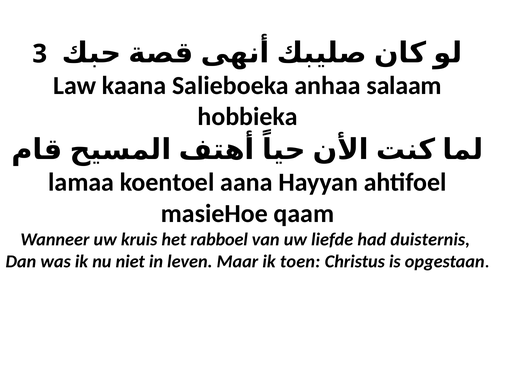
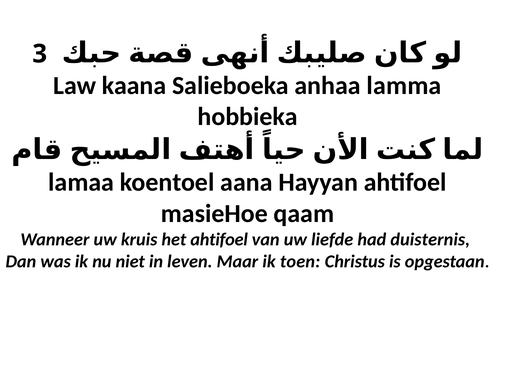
salaam: salaam -> lamma
het rabboel: rabboel -> ahtifoel
